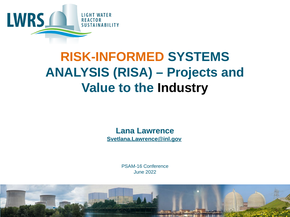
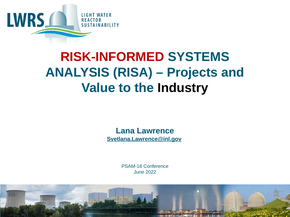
RISK-INFORMED colour: orange -> red
